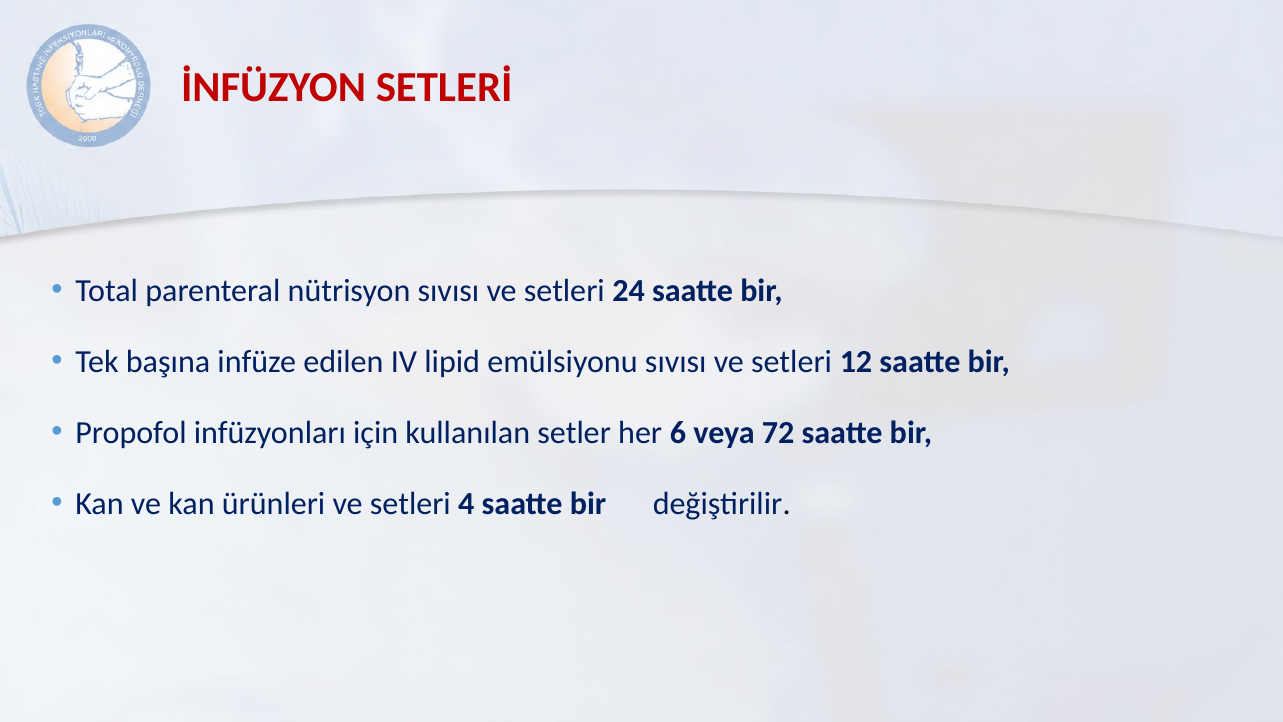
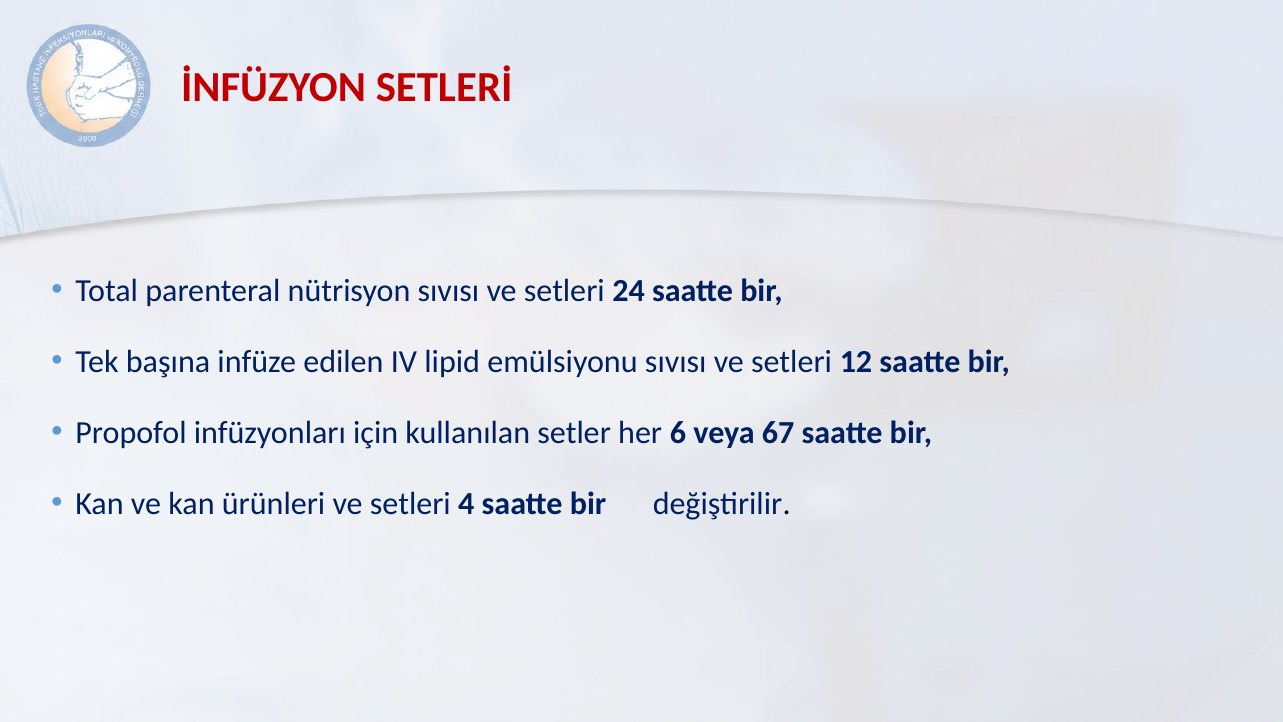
72: 72 -> 67
